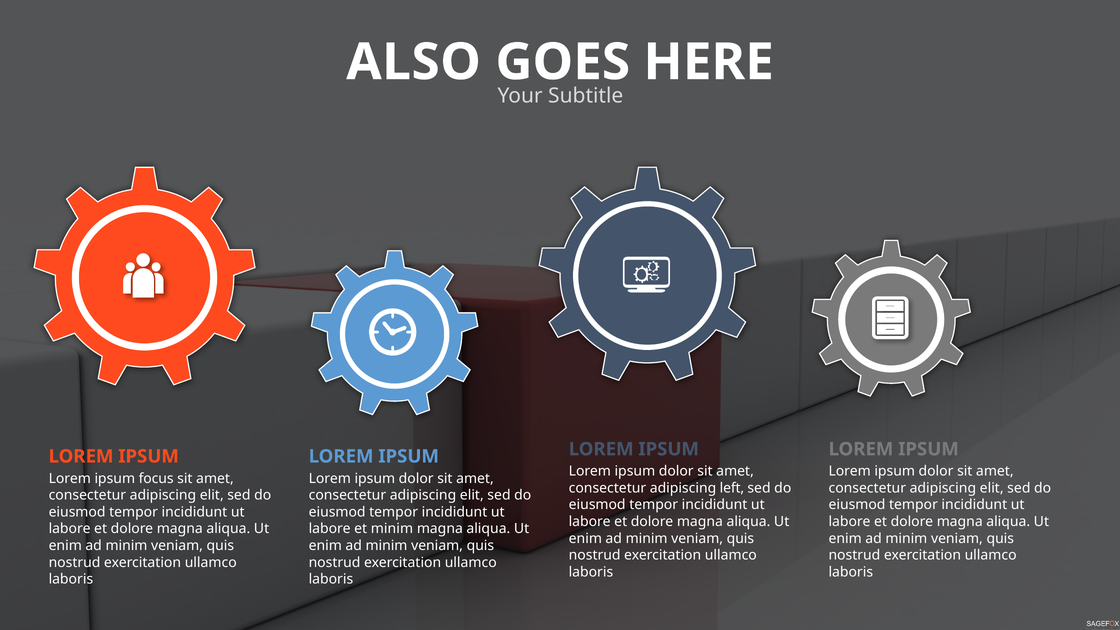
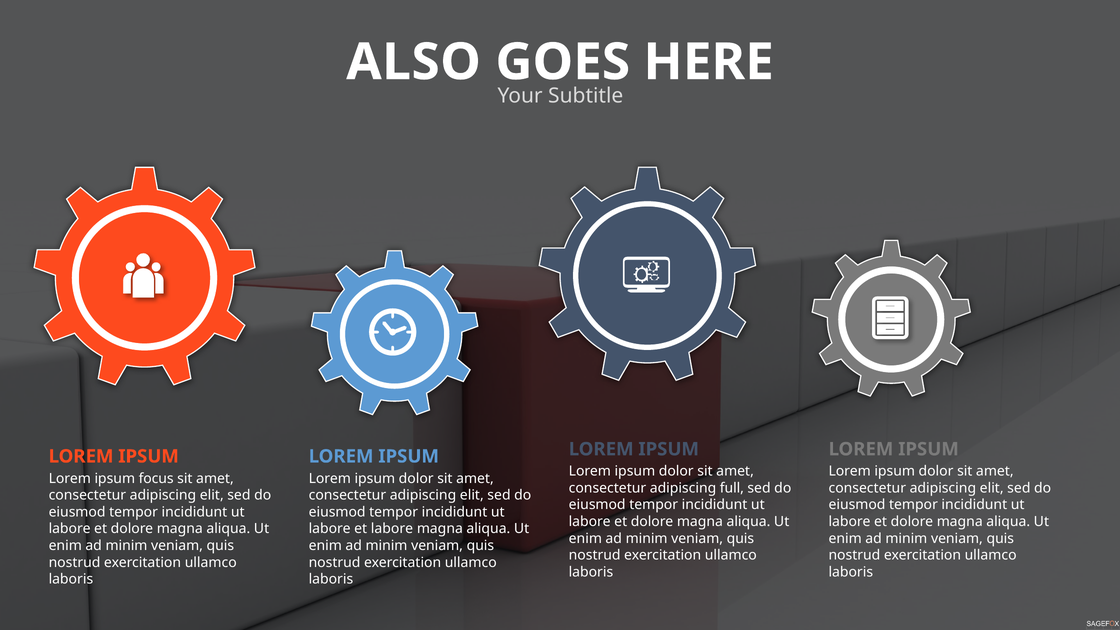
left: left -> full
et minim: minim -> labore
